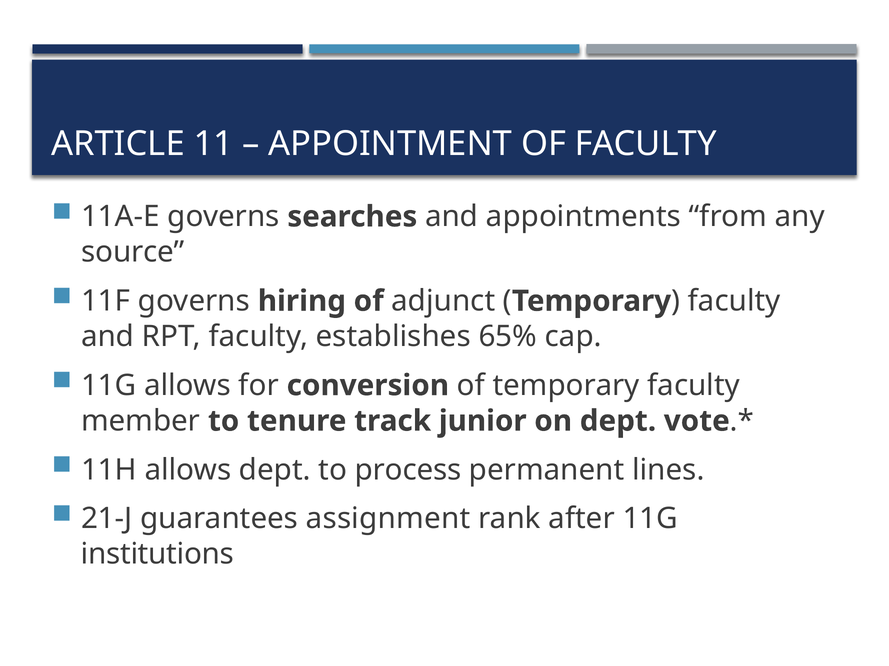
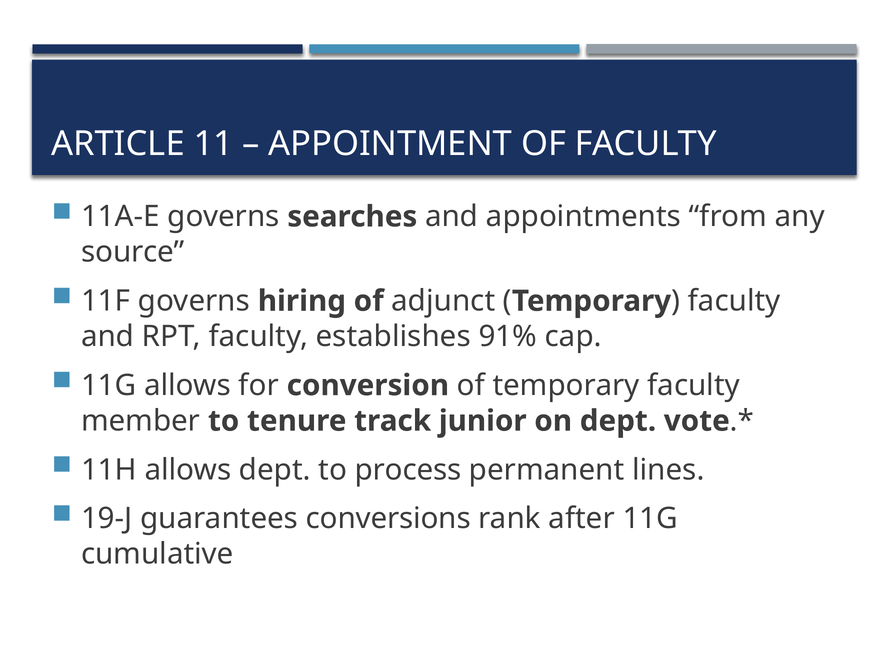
65%: 65% -> 91%
21-J: 21-J -> 19-J
assignment: assignment -> conversions
institutions: institutions -> cumulative
